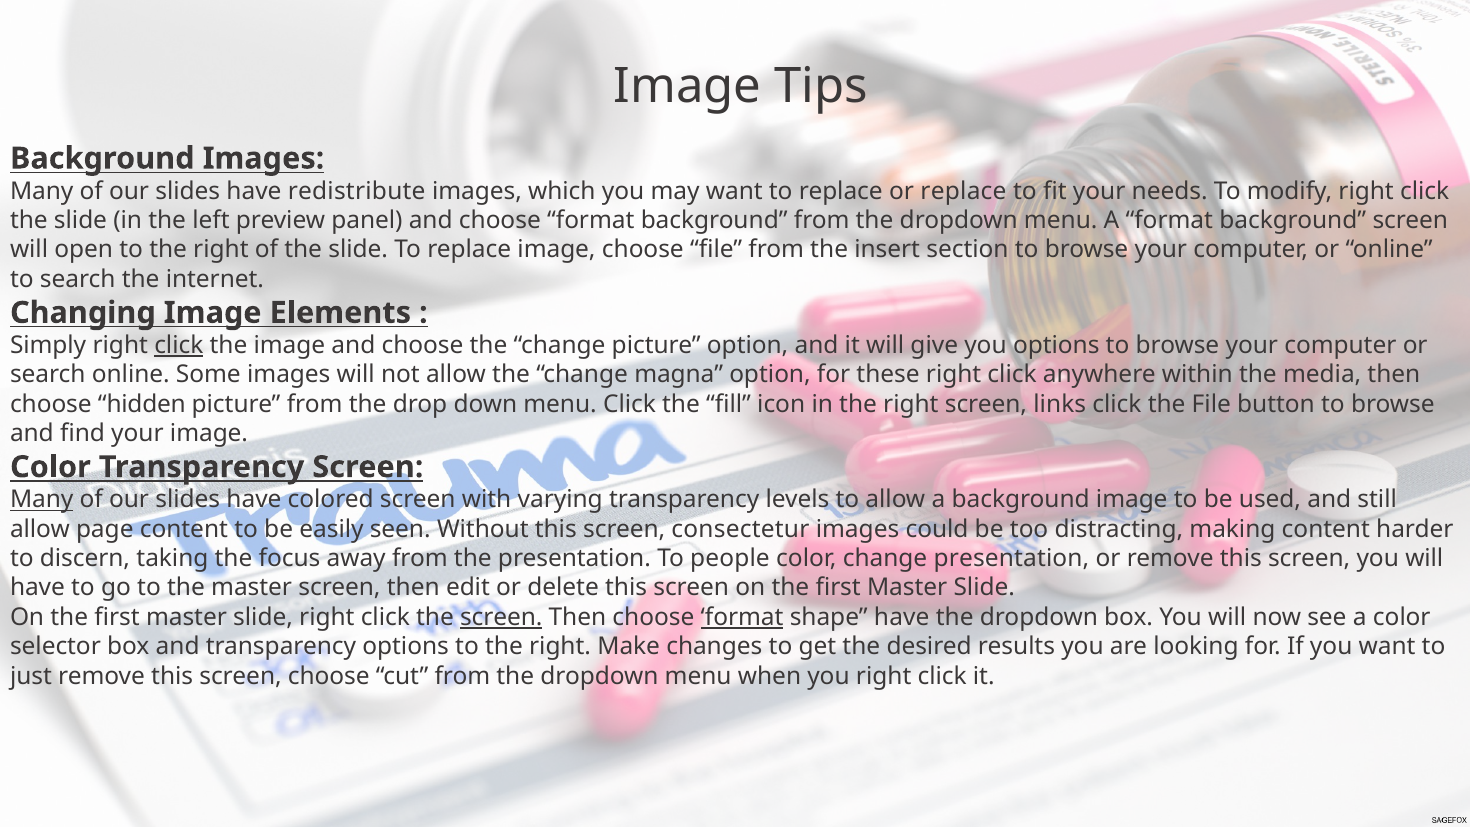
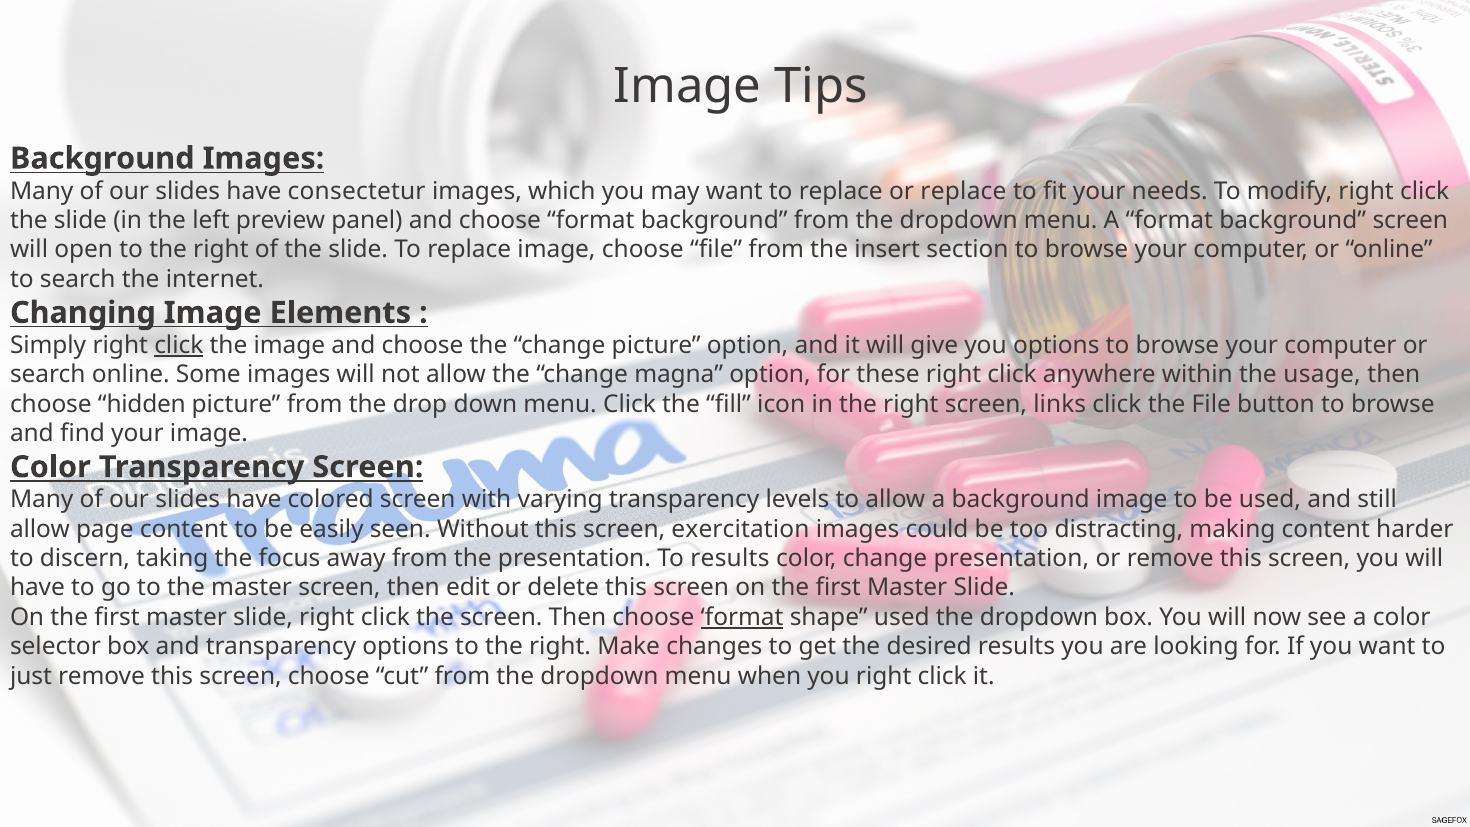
redistribute: redistribute -> consectetur
media: media -> usage
Many at (42, 500) underline: present -> none
consectetur: consectetur -> exercitation
To people: people -> results
screen at (501, 617) underline: present -> none
shape have: have -> used
